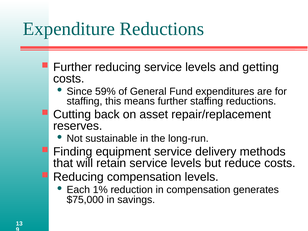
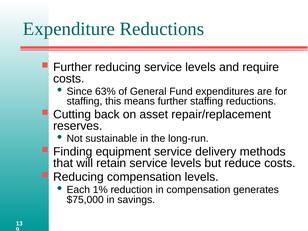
getting: getting -> require
59%: 59% -> 63%
